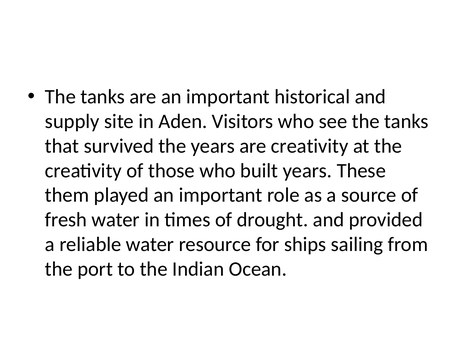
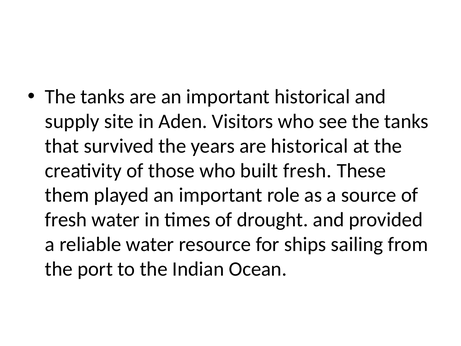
are creativity: creativity -> historical
built years: years -> fresh
